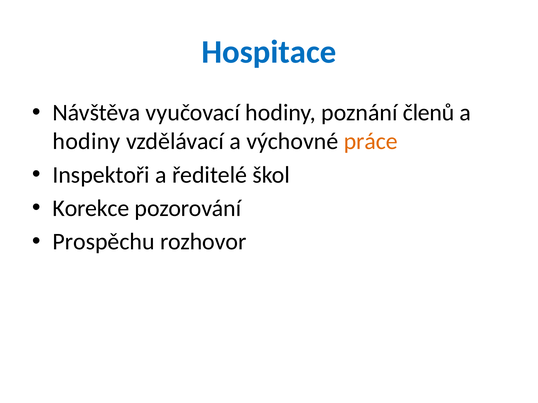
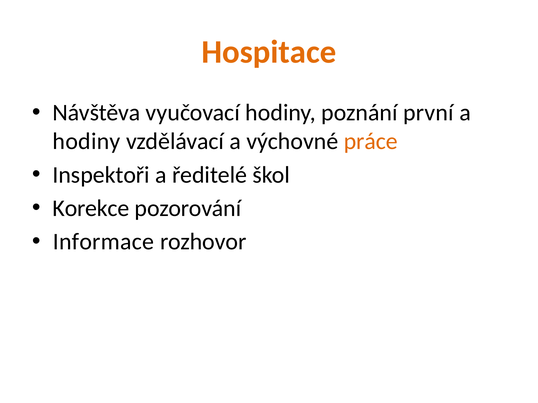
Hospitace colour: blue -> orange
členů: členů -> první
Prospěchu: Prospěchu -> Informace
